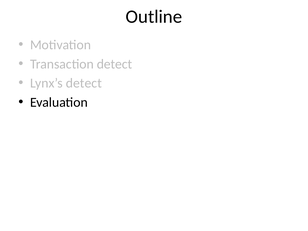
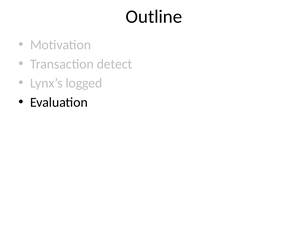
Lynx’s detect: detect -> logged
